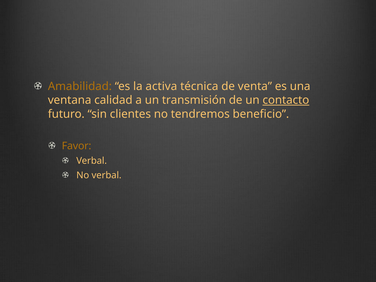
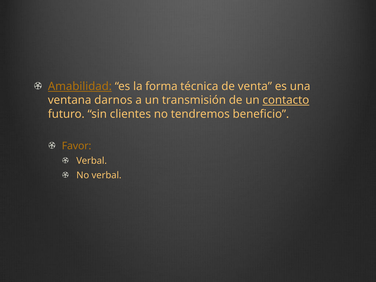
Amabilidad underline: none -> present
activa: activa -> forma
calidad: calidad -> darnos
